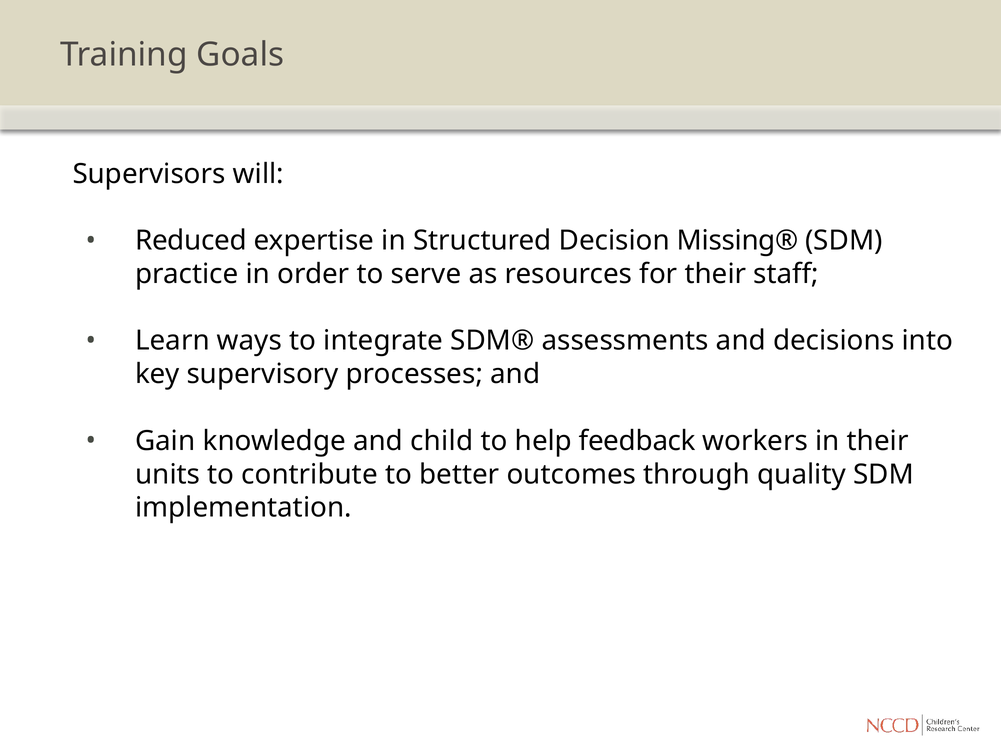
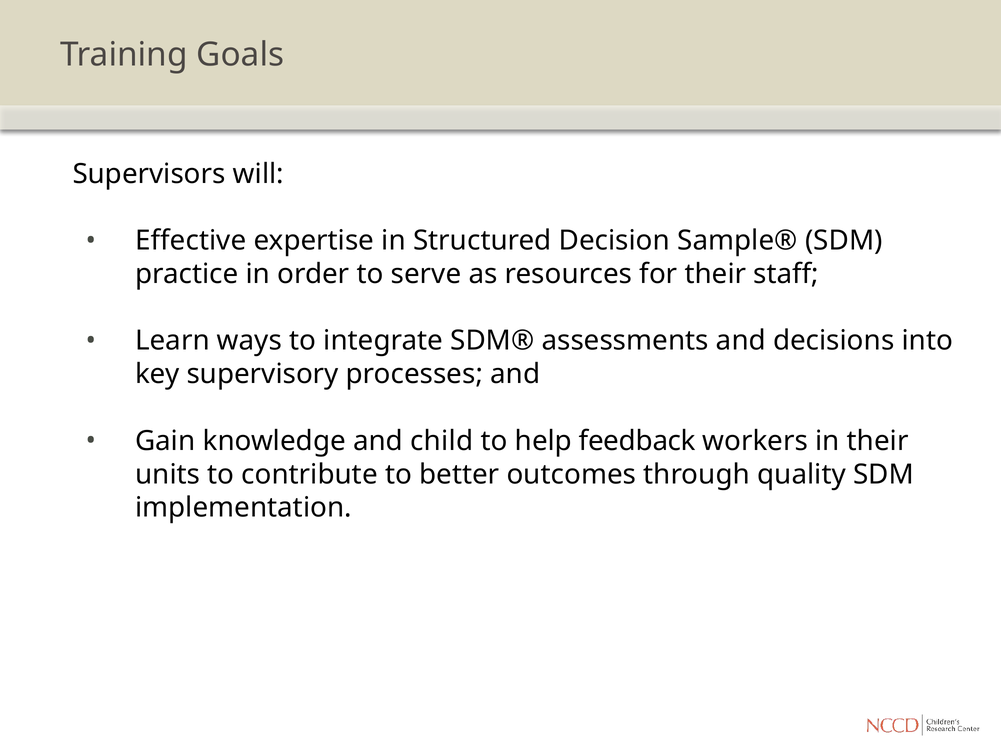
Reduced: Reduced -> Effective
Missing®: Missing® -> Sample®
